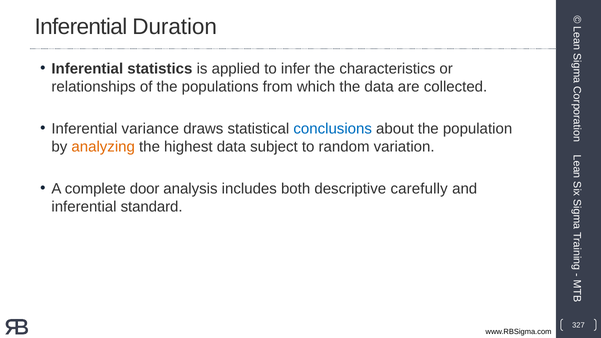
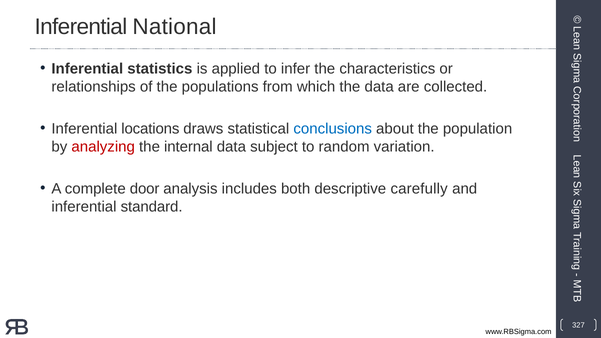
Duration: Duration -> National
variance: variance -> locations
analyzing colour: orange -> red
highest: highest -> internal
